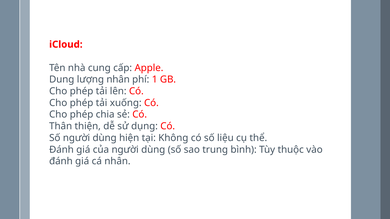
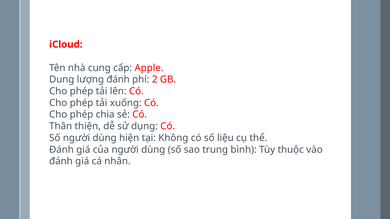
lượng nhân: nhân -> đánh
1: 1 -> 2
